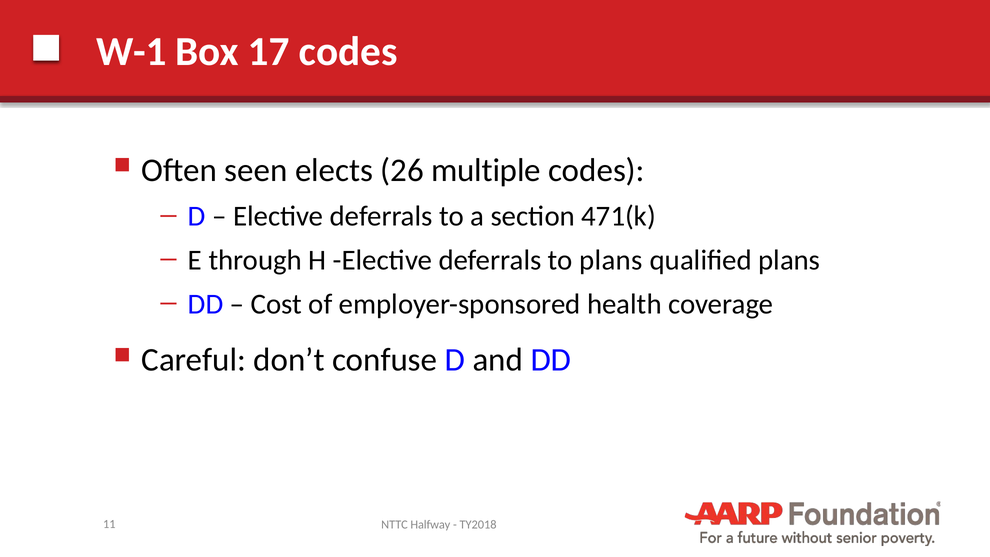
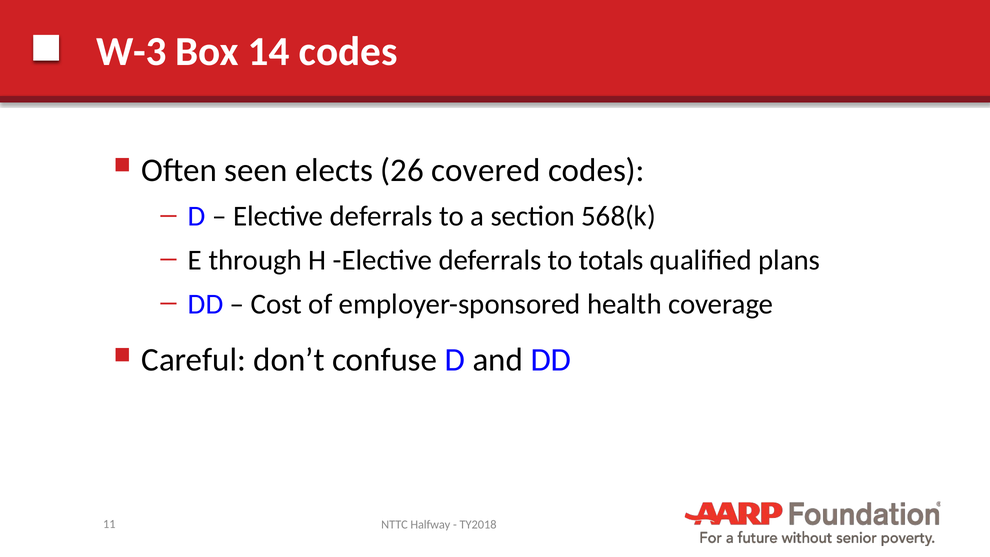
W-1: W-1 -> W-3
17: 17 -> 14
multiple: multiple -> covered
471(k: 471(k -> 568(k
to plans: plans -> totals
